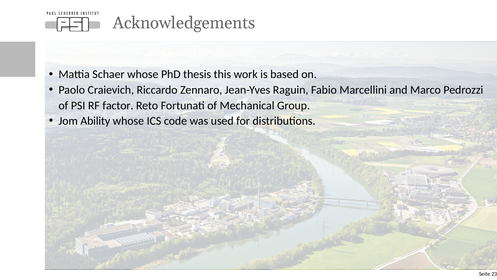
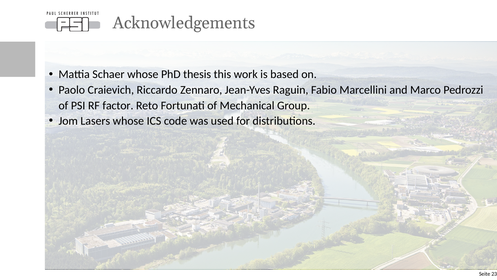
Ability: Ability -> Lasers
